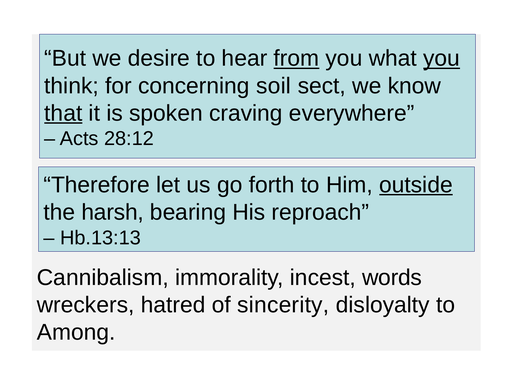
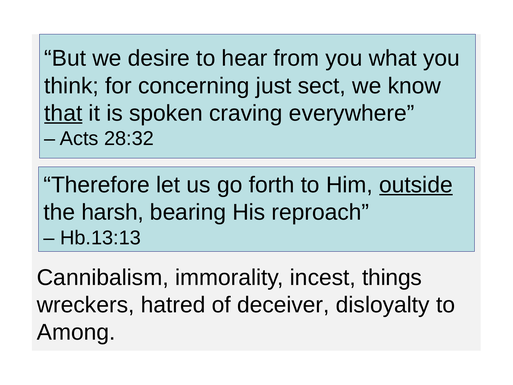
from underline: present -> none
you at (442, 58) underline: present -> none
soil: soil -> just
28:12: 28:12 -> 28:32
words: words -> things
sincerity: sincerity -> deceiver
